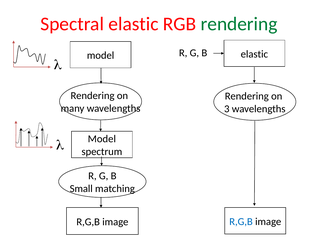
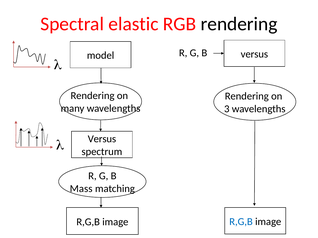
rendering at (239, 24) colour: green -> black
elastic at (254, 54): elastic -> versus
Model at (102, 139): Model -> Versus
Small: Small -> Mass
